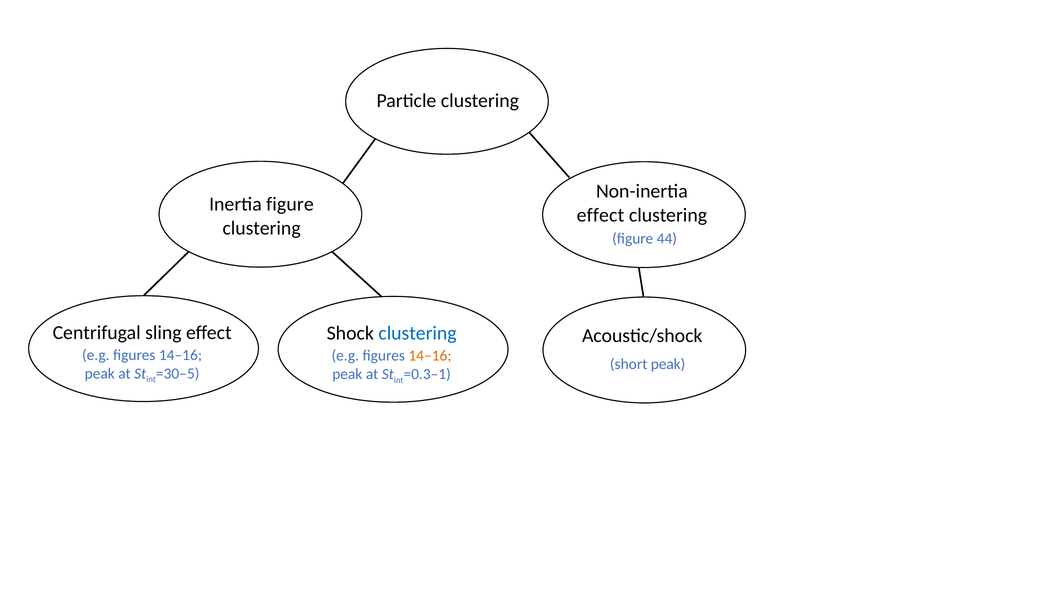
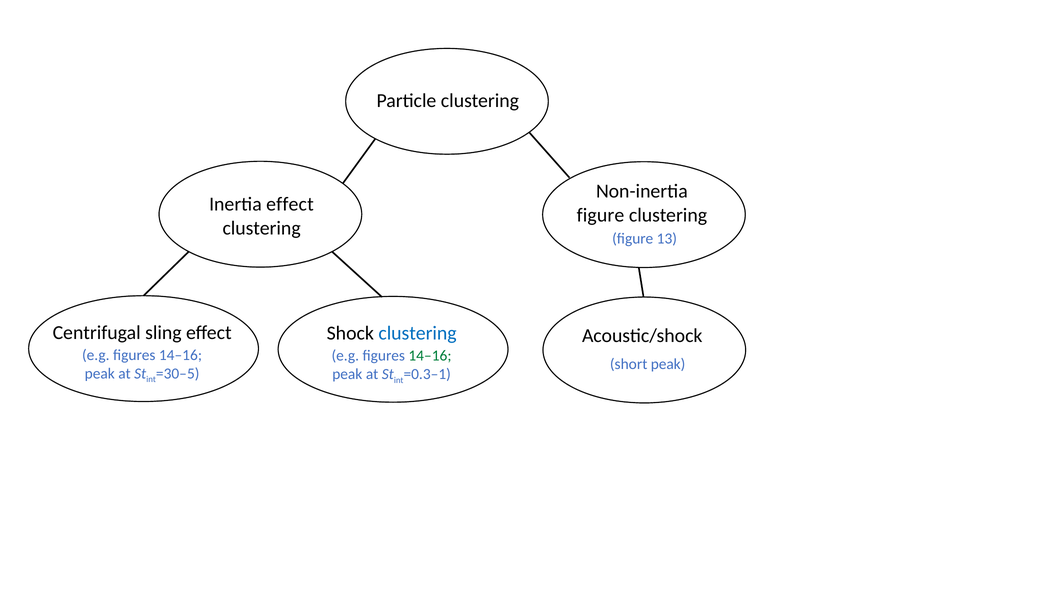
Inertia figure: figure -> effect
effect at (600, 215): effect -> figure
44: 44 -> 13
14–16 at (430, 356) colour: orange -> green
